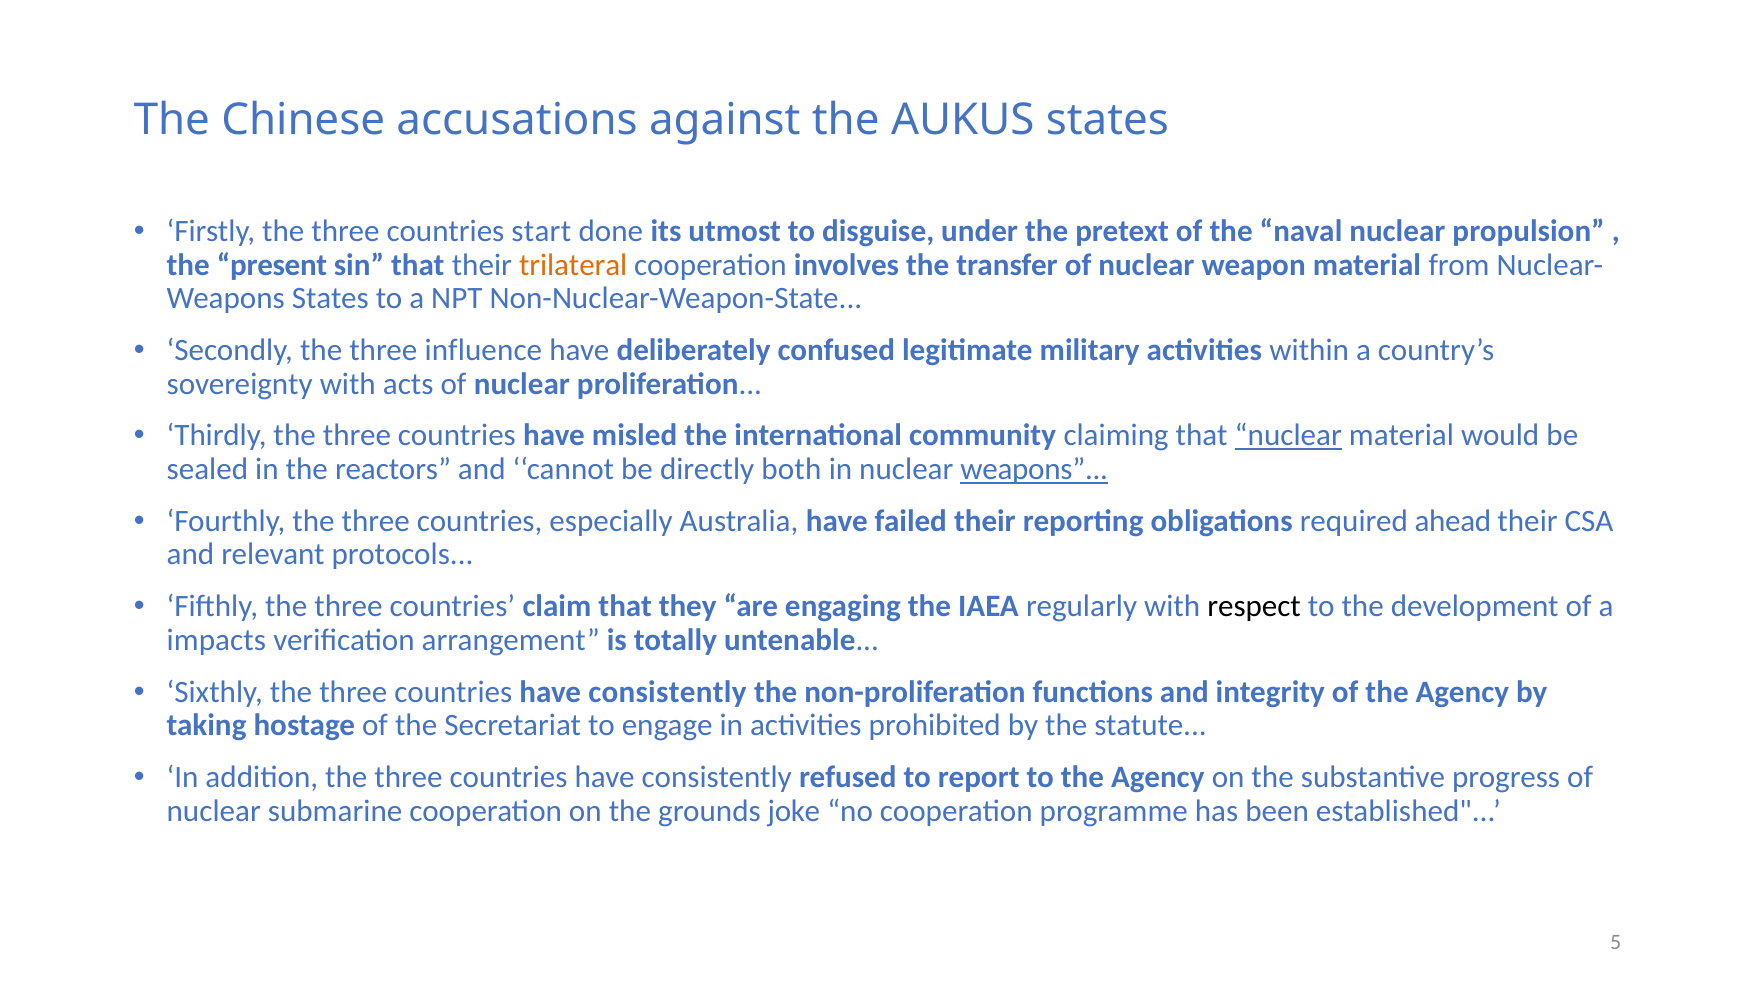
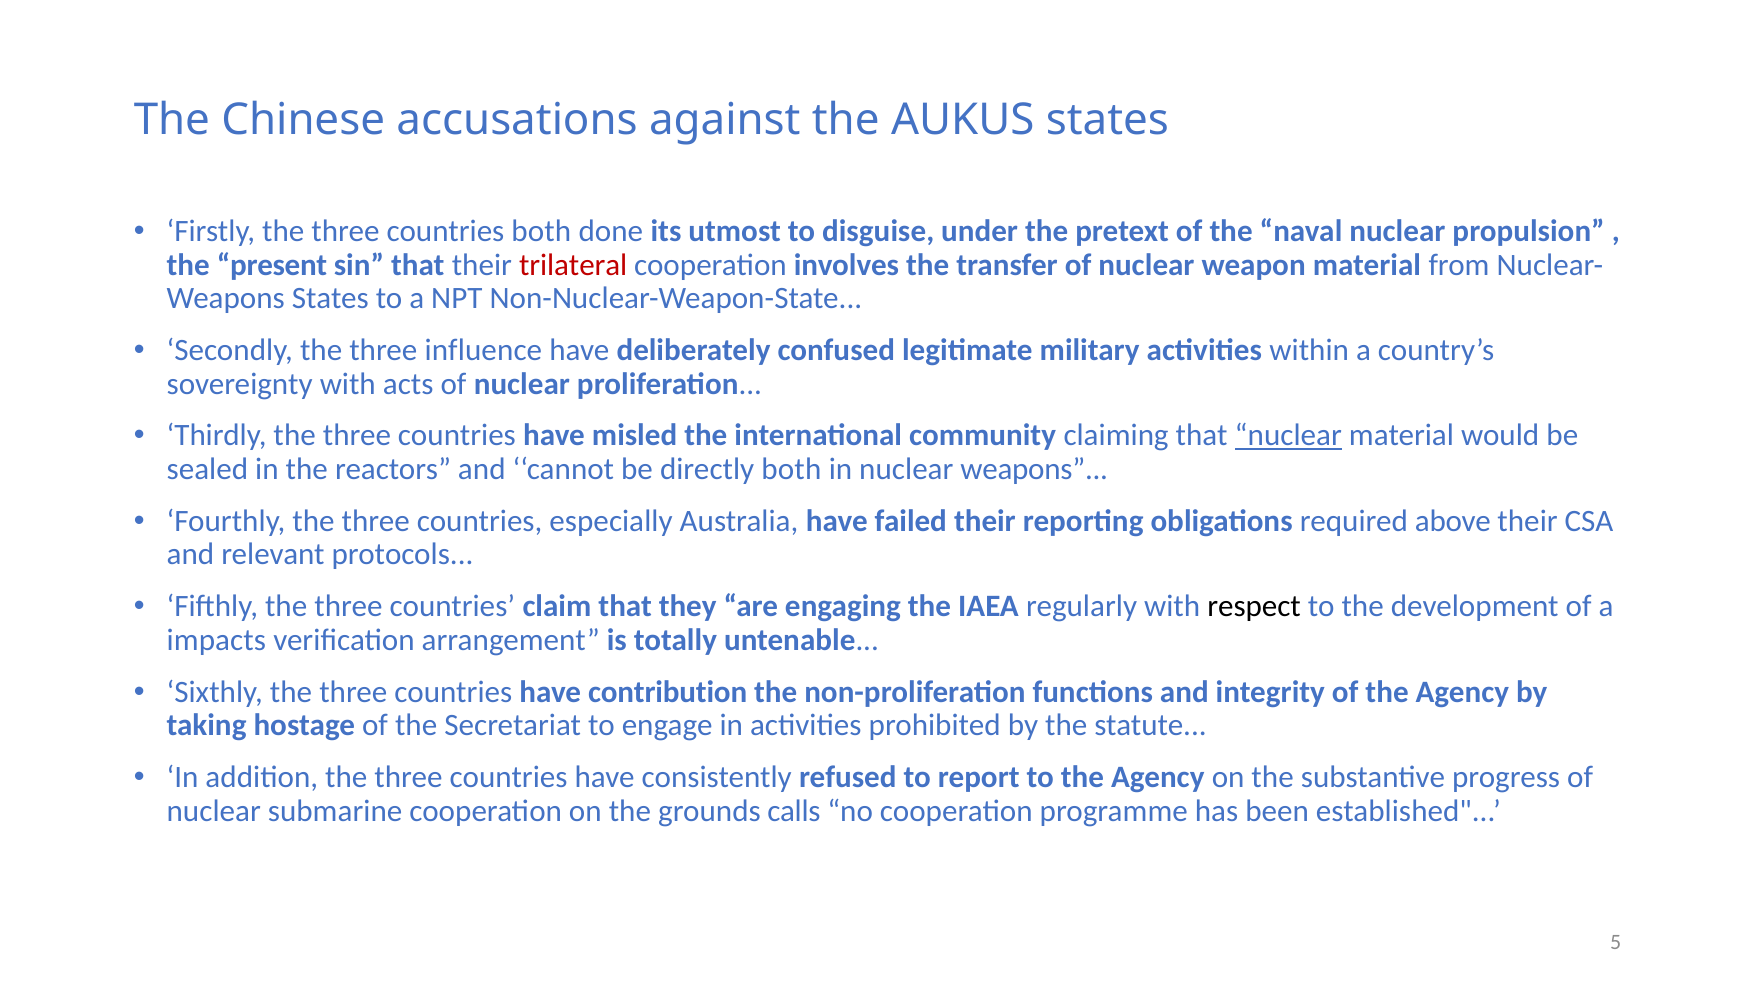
countries start: start -> both
trilateral colour: orange -> red
weapons at (1034, 469) underline: present -> none
ahead: ahead -> above
consistently at (667, 692): consistently -> contribution
joke: joke -> calls
